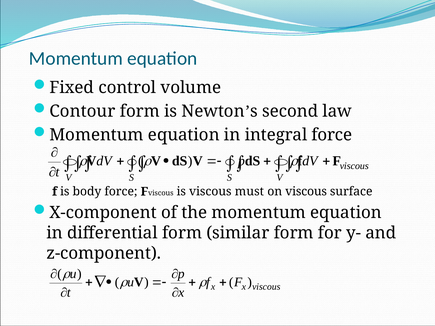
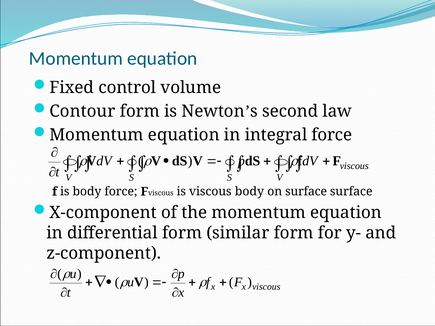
viscous must: must -> body
on viscous: viscous -> surface
